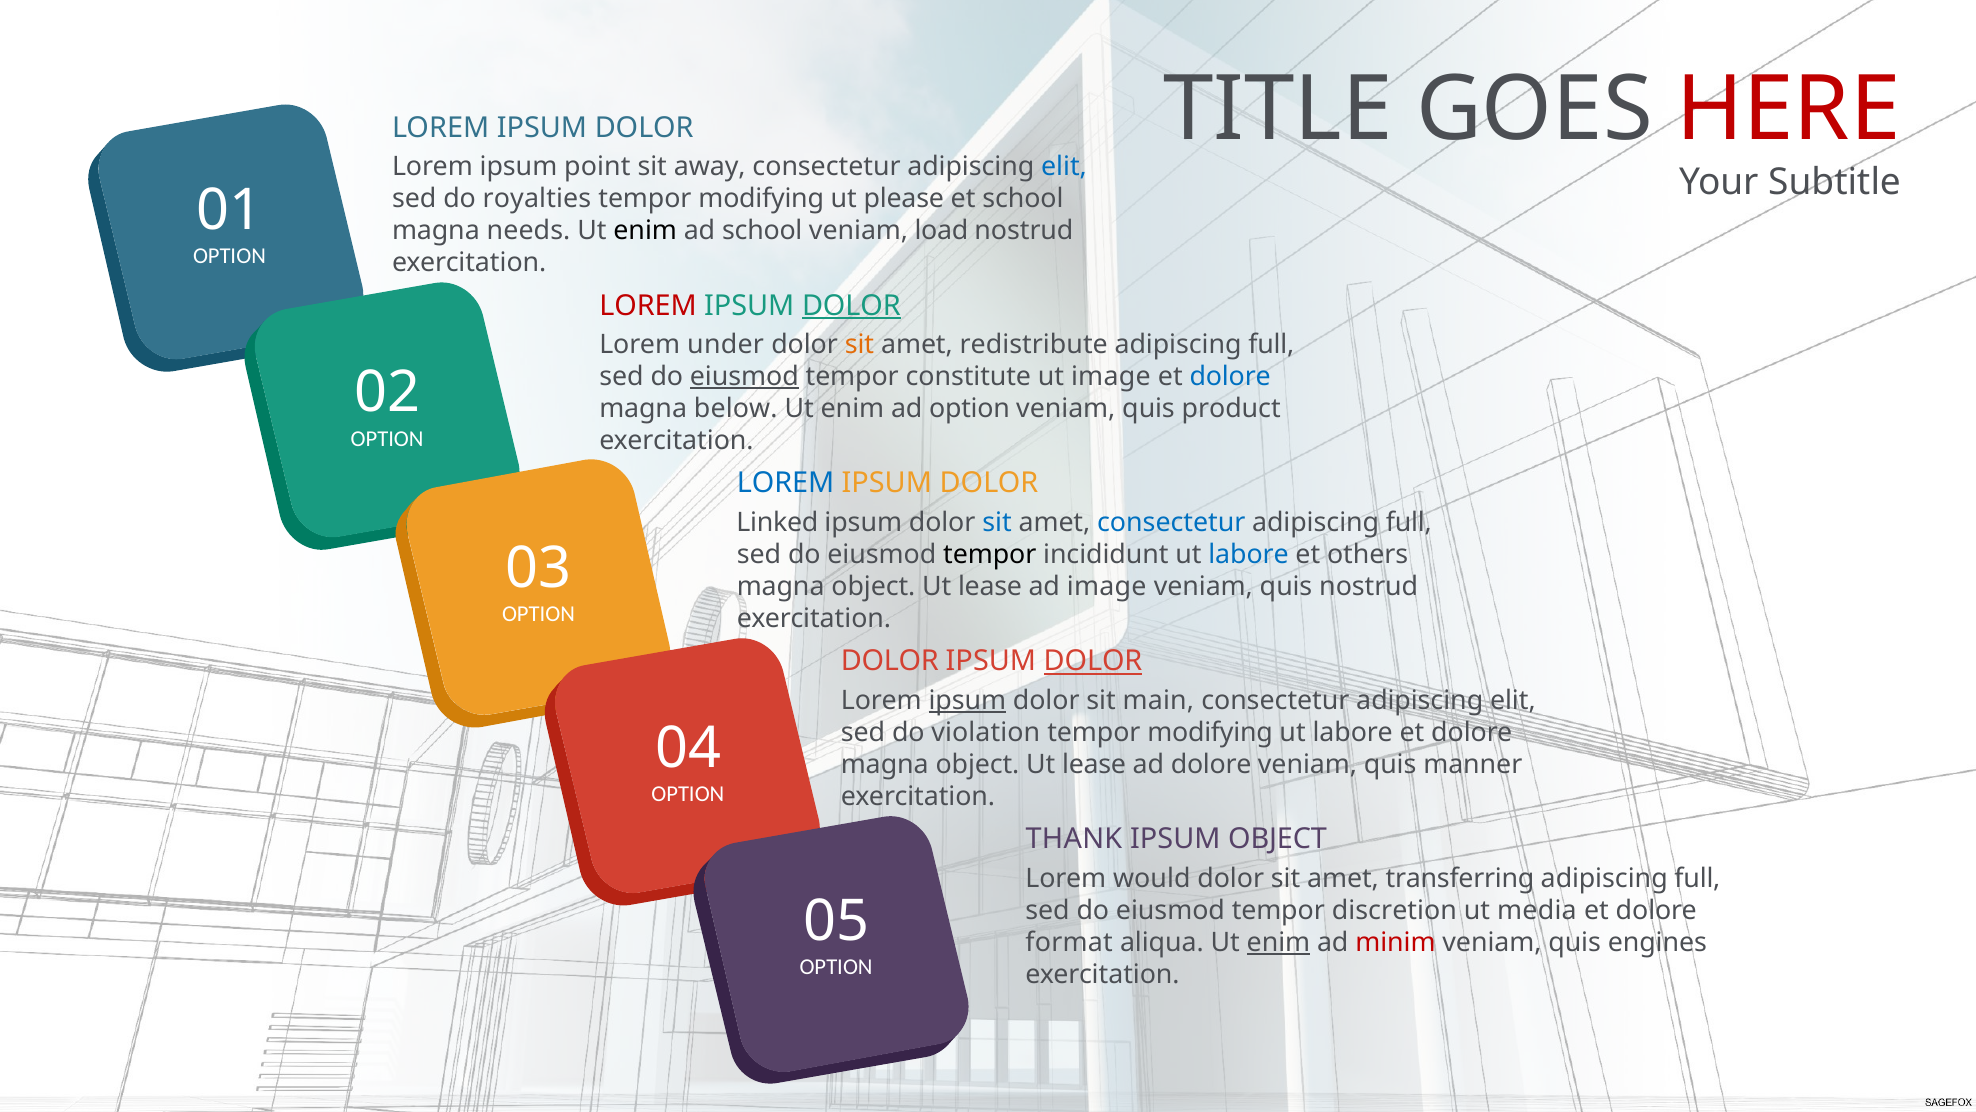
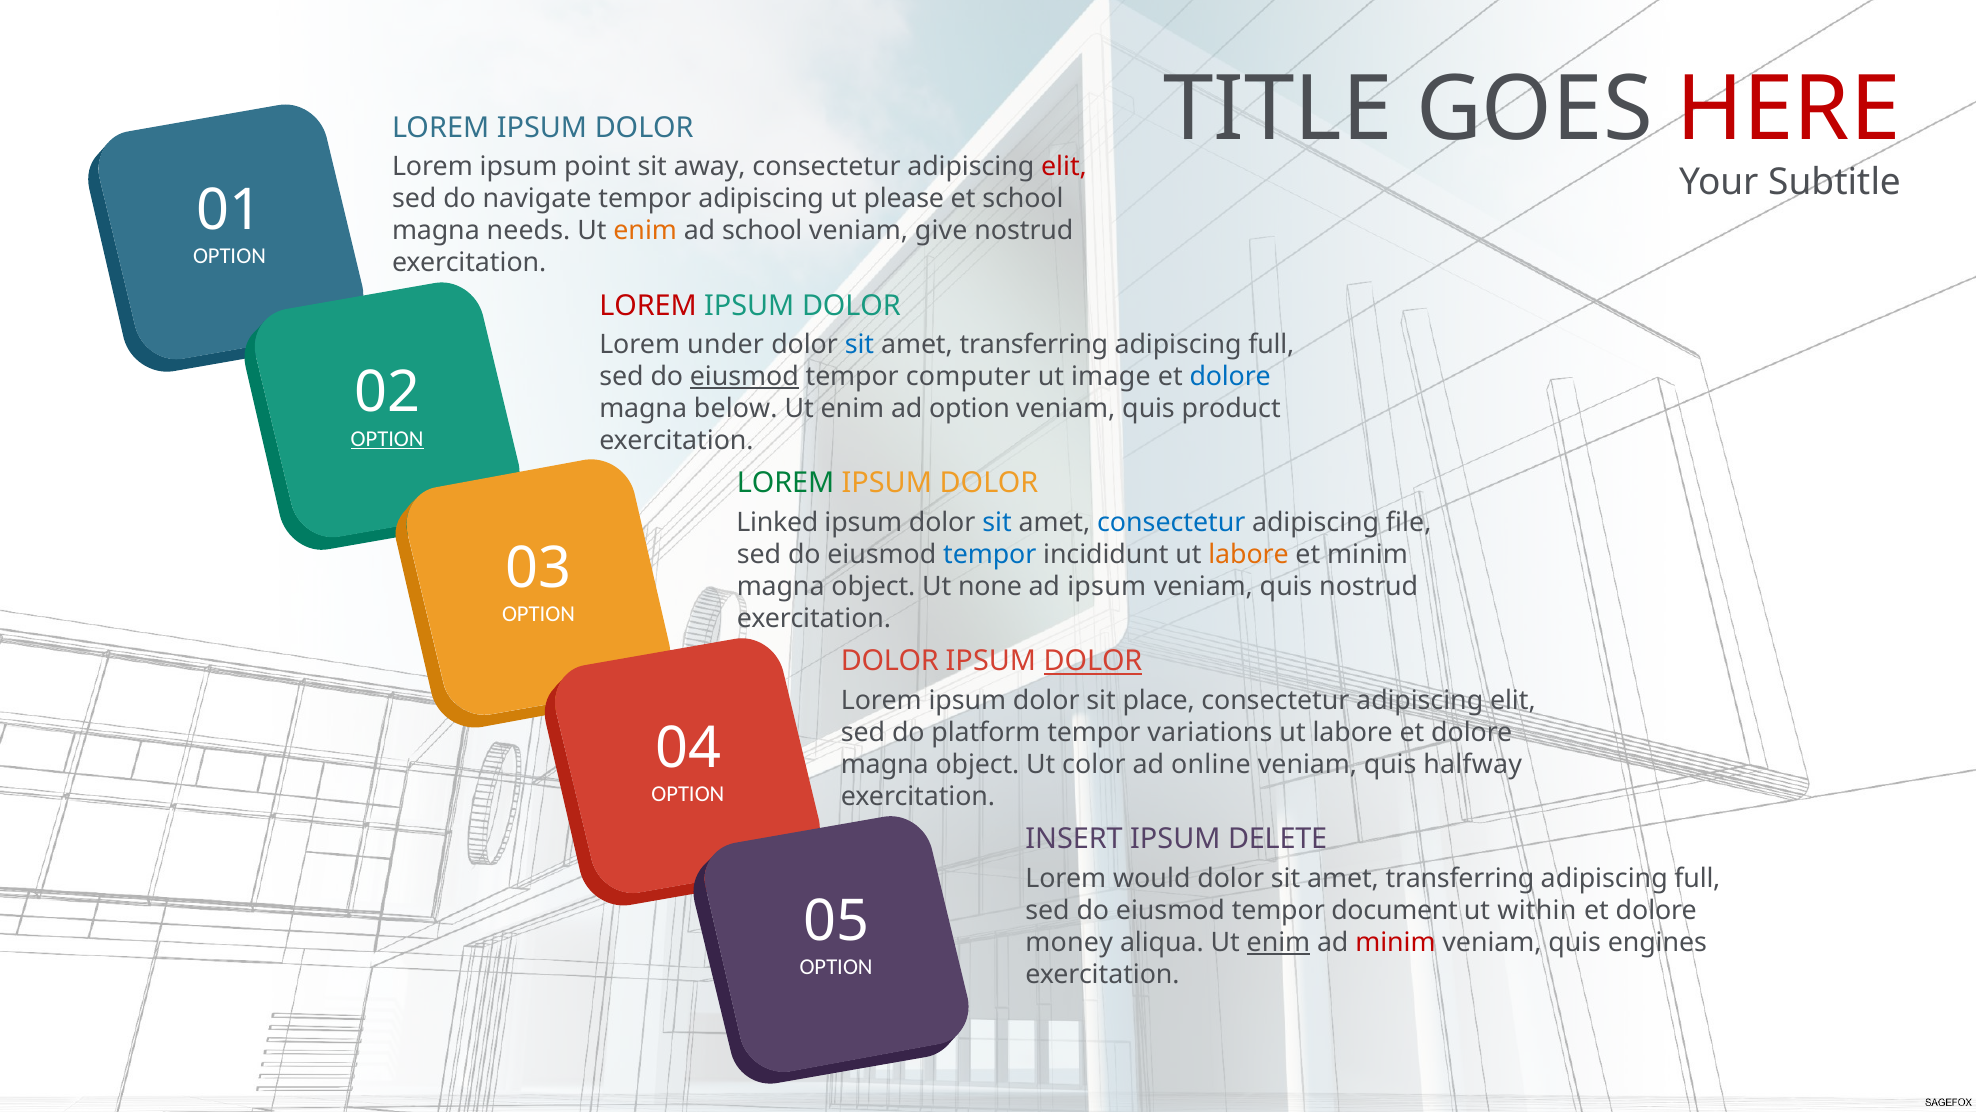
elit at (1064, 167) colour: blue -> red
royalties: royalties -> navigate
modifying at (761, 199): modifying -> adipiscing
enim at (645, 231) colour: black -> orange
load: load -> give
DOLOR at (851, 305) underline: present -> none
sit at (859, 344) colour: orange -> blue
redistribute at (1034, 344): redistribute -> transferring
constitute: constitute -> computer
OPTION at (387, 438) underline: none -> present
LOREM at (786, 483) colour: blue -> green
full at (1409, 522): full -> file
tempor at (990, 554) colour: black -> blue
labore at (1249, 554) colour: blue -> orange
et others: others -> minim
lease at (990, 587): lease -> none
ad image: image -> ipsum
ipsum at (967, 700) underline: present -> none
main: main -> place
violation: violation -> platform
modifying at (1210, 732): modifying -> variations
lease at (1094, 764): lease -> color
ad dolore: dolore -> online
manner: manner -> halfway
THANK: THANK -> INSERT
IPSUM OBJECT: OBJECT -> DELETE
discretion: discretion -> document
media: media -> within
format: format -> money
